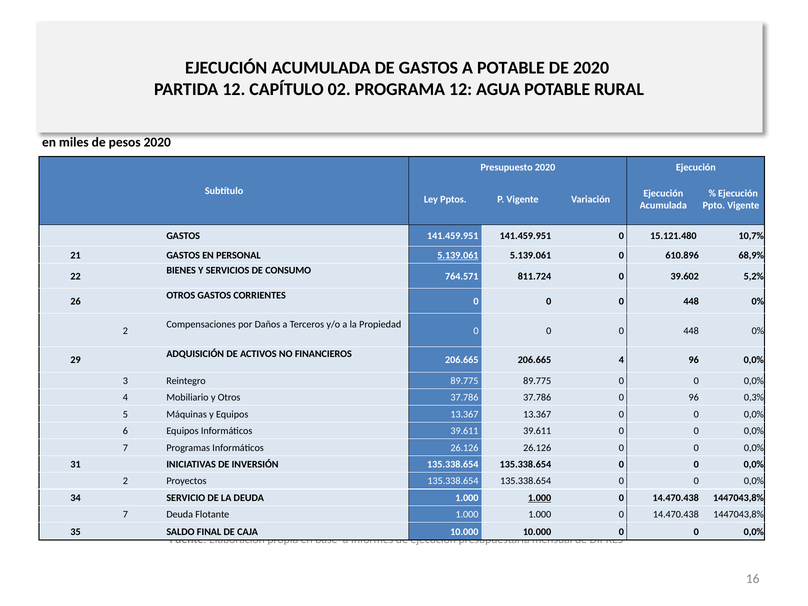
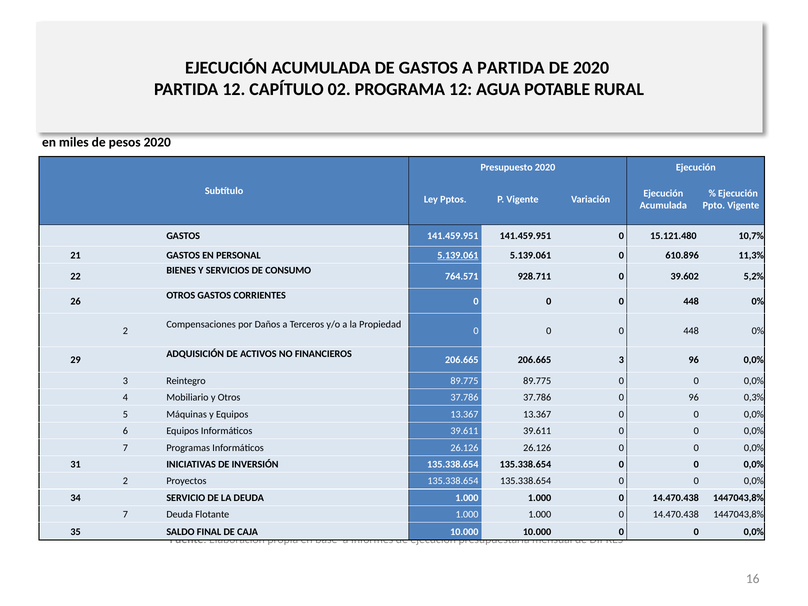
A POTABLE: POTABLE -> PARTIDA
68,9%: 68,9% -> 11,3%
811.724: 811.724 -> 928.711
206.665 4: 4 -> 3
1.000 at (540, 498) underline: present -> none
